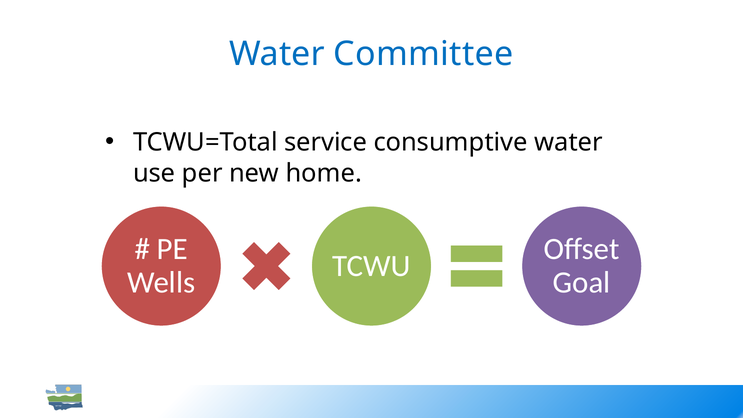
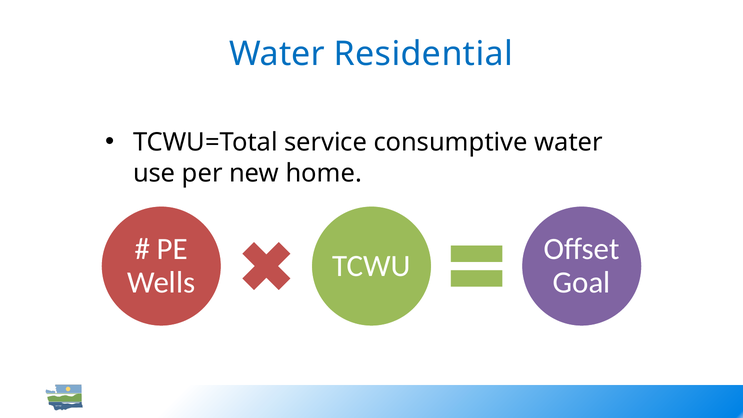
Committee: Committee -> Residential
